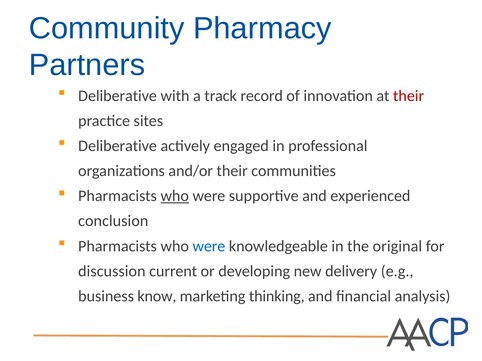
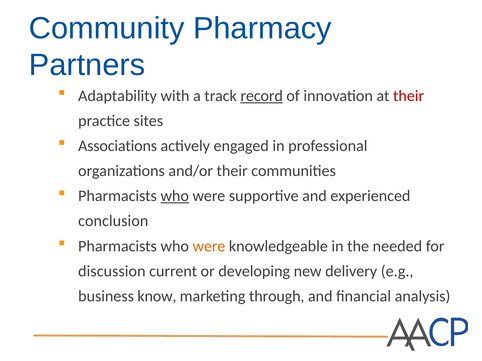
Deliberative at (118, 96): Deliberative -> Adaptability
record underline: none -> present
Deliberative at (118, 146): Deliberative -> Associations
were at (209, 246) colour: blue -> orange
original: original -> needed
thinking: thinking -> through
